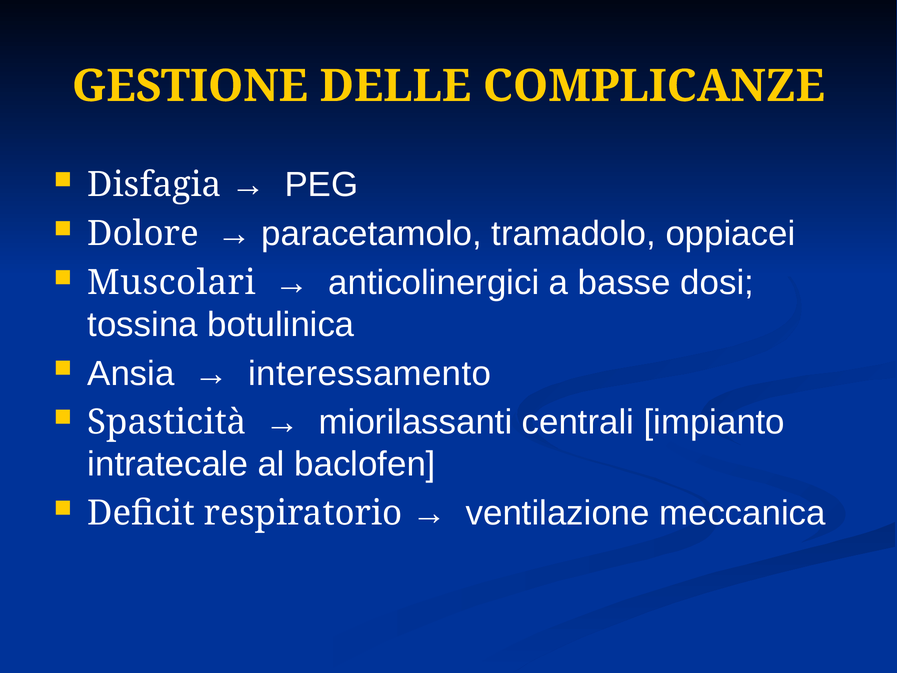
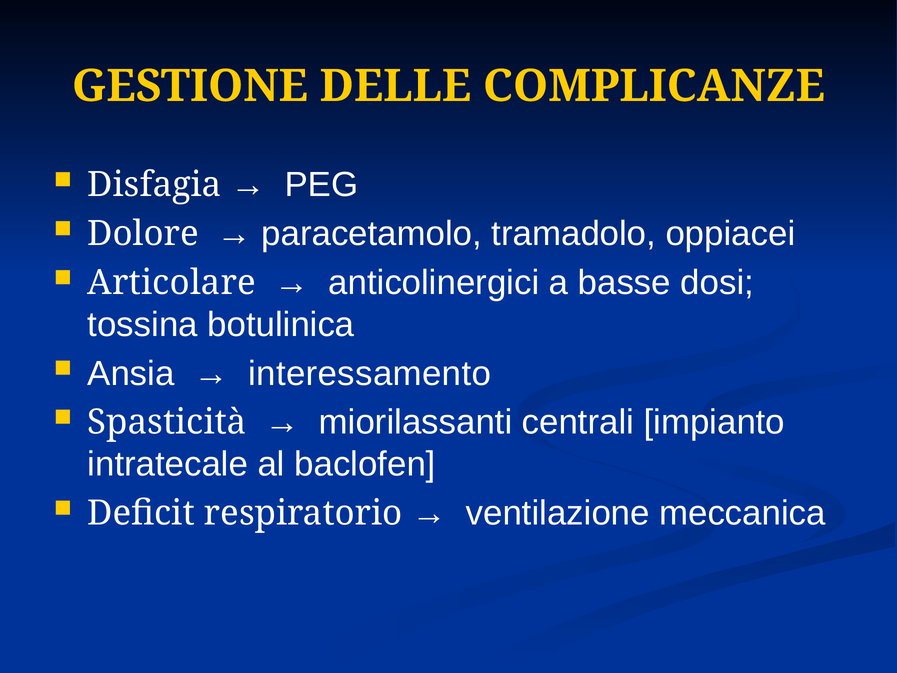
Muscolari: Muscolari -> Articolare
